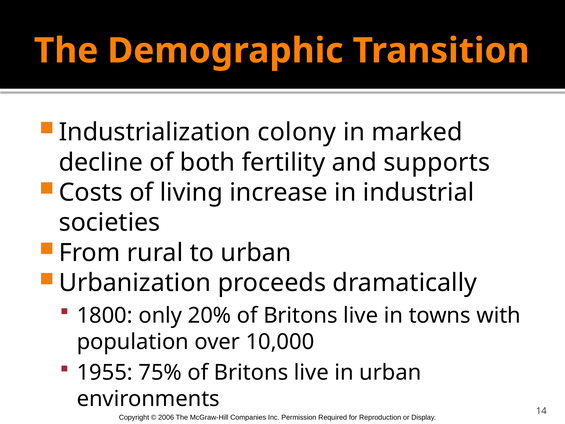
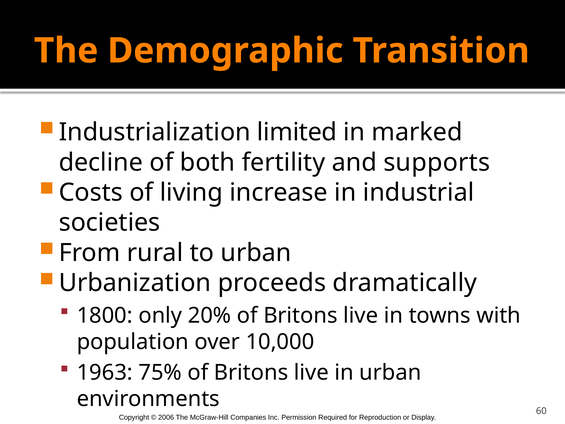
colony: colony -> limited
1955: 1955 -> 1963
14: 14 -> 60
